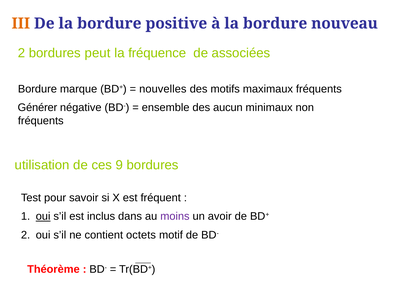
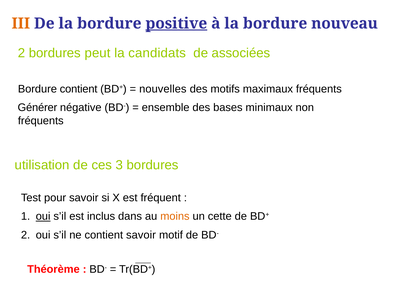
positive underline: none -> present
fréquence: fréquence -> candidats
Bordure marque: marque -> contient
aucun: aucun -> bases
9: 9 -> 3
moins colour: purple -> orange
avoir: avoir -> cette
contient octets: octets -> savoir
